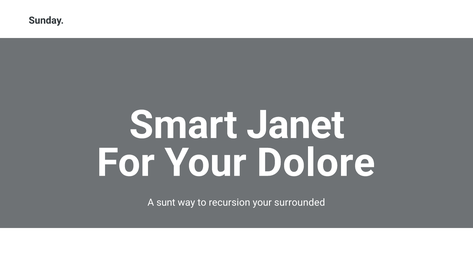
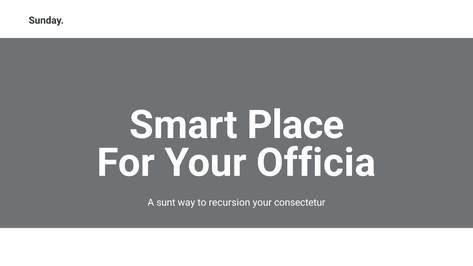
Janet: Janet -> Place
Dolore: Dolore -> Officia
surrounded: surrounded -> consectetur
